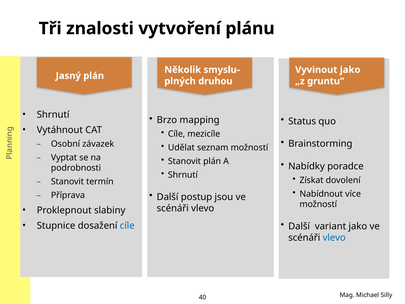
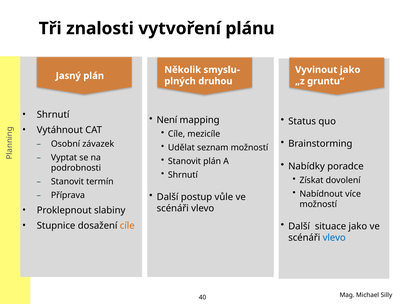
Brzo: Brzo -> Není
jsou: jsou -> vůle
variant: variant -> situace
cíle at (127, 225) colour: blue -> orange
